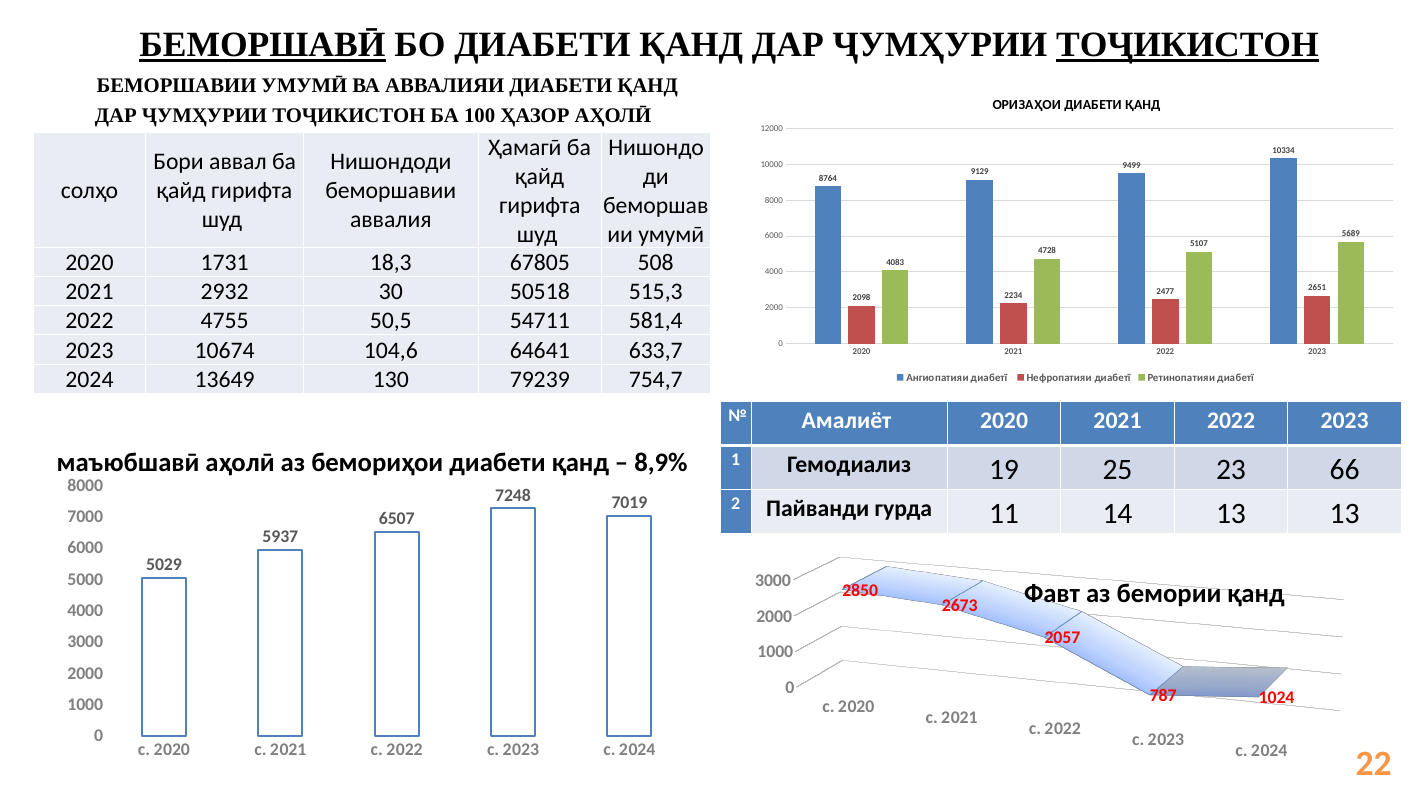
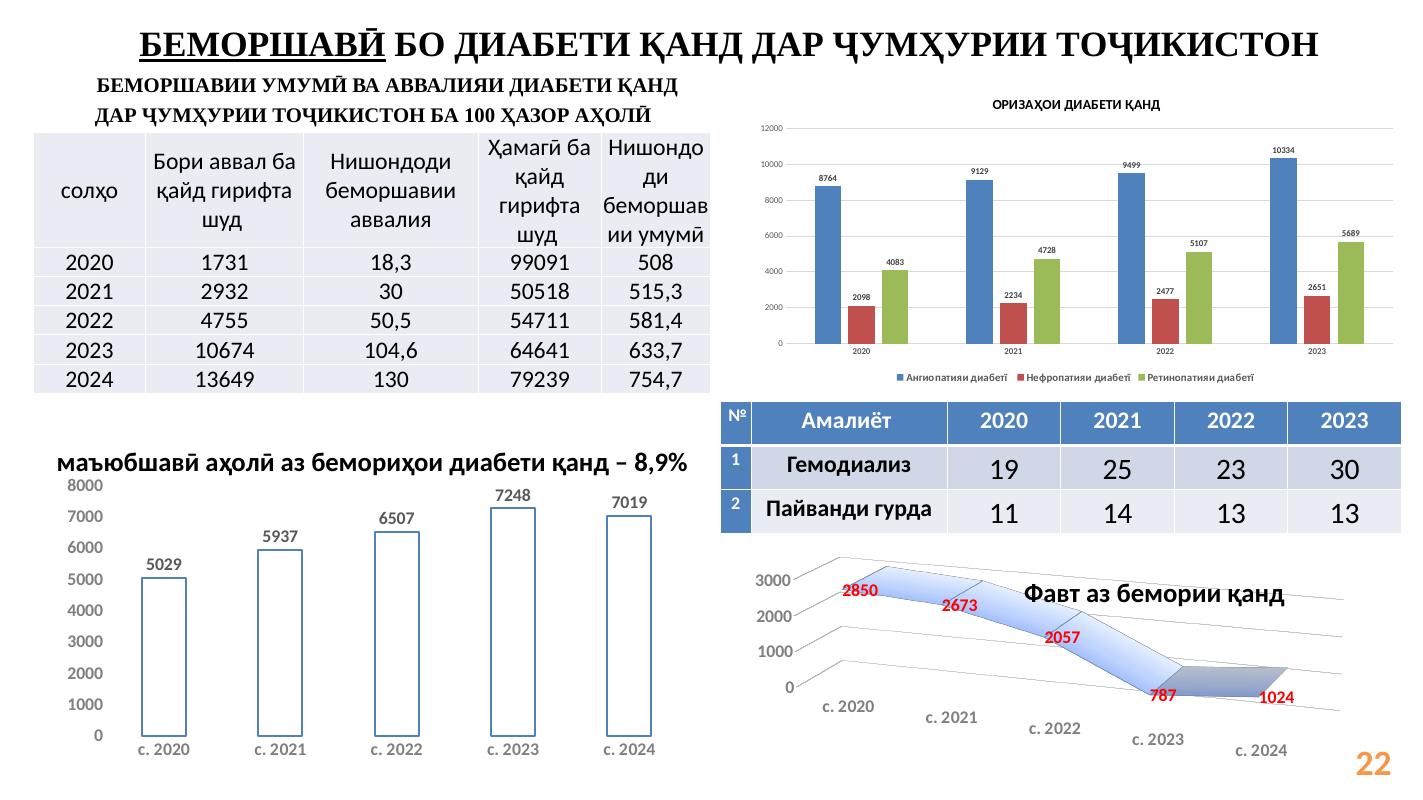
ТОҶИКИСТОН at (1187, 45) underline: present -> none
67805: 67805 -> 99091
23 66: 66 -> 30
